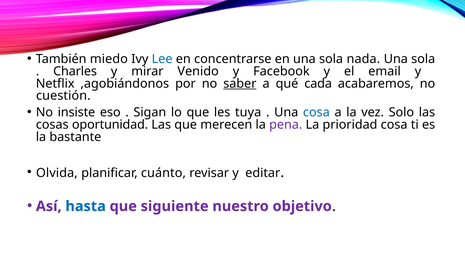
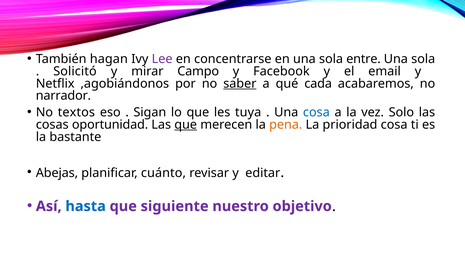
miedo: miedo -> hagan
Lee colour: blue -> purple
nada: nada -> entre
Charles: Charles -> Solicitó
Venido: Venido -> Campo
cuestión: cuestión -> narrador
insiste: insiste -> textos
que at (186, 124) underline: none -> present
pena colour: purple -> orange
Olvida: Olvida -> Abejas
